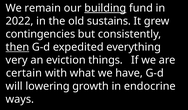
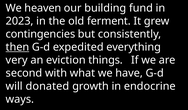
remain: remain -> heaven
building underline: present -> none
2022: 2022 -> 2023
sustains: sustains -> ferment
certain: certain -> second
lowering: lowering -> donated
